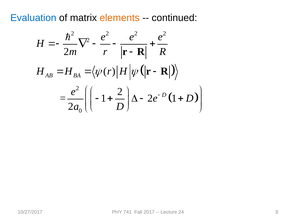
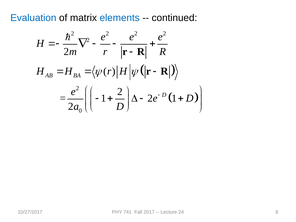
elements colour: orange -> blue
